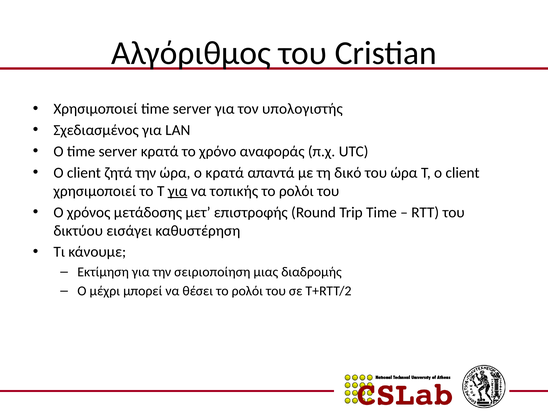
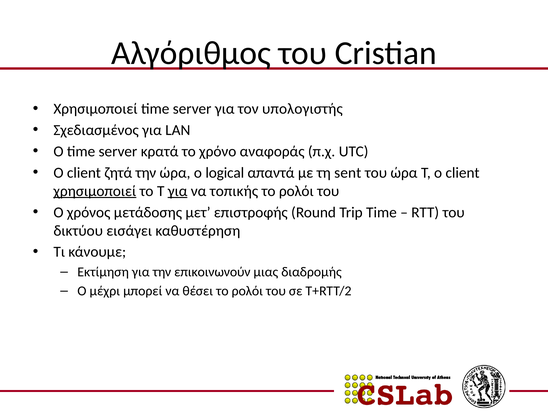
ο κρατά: κρατά -> logical
δικό: δικό -> sent
χρησιμοποιεί at (95, 191) underline: none -> present
σειριοποίηση: σειριοποίηση -> επικοινωνούν
